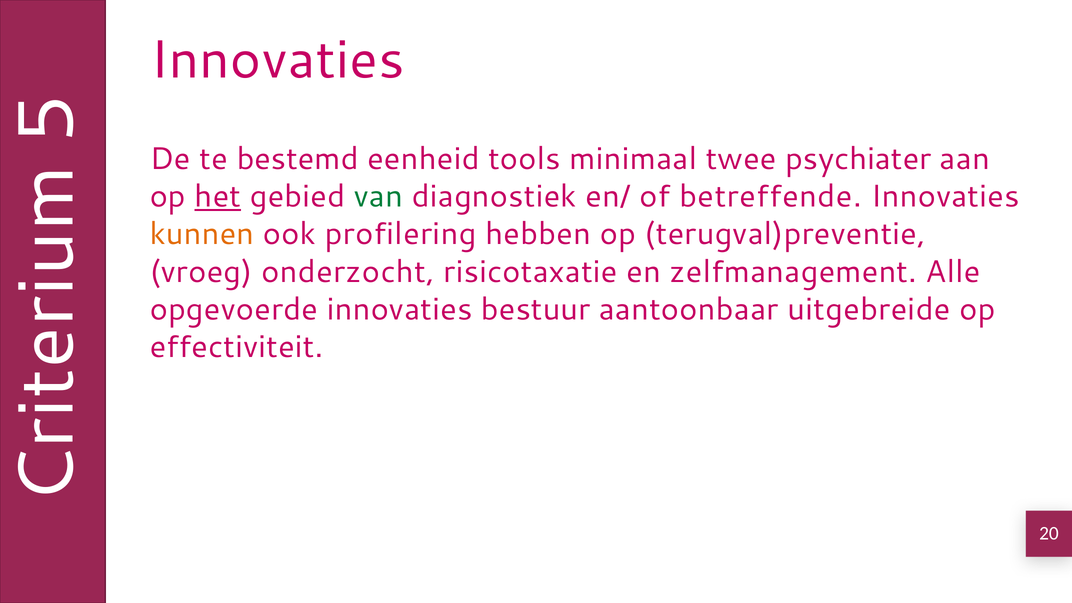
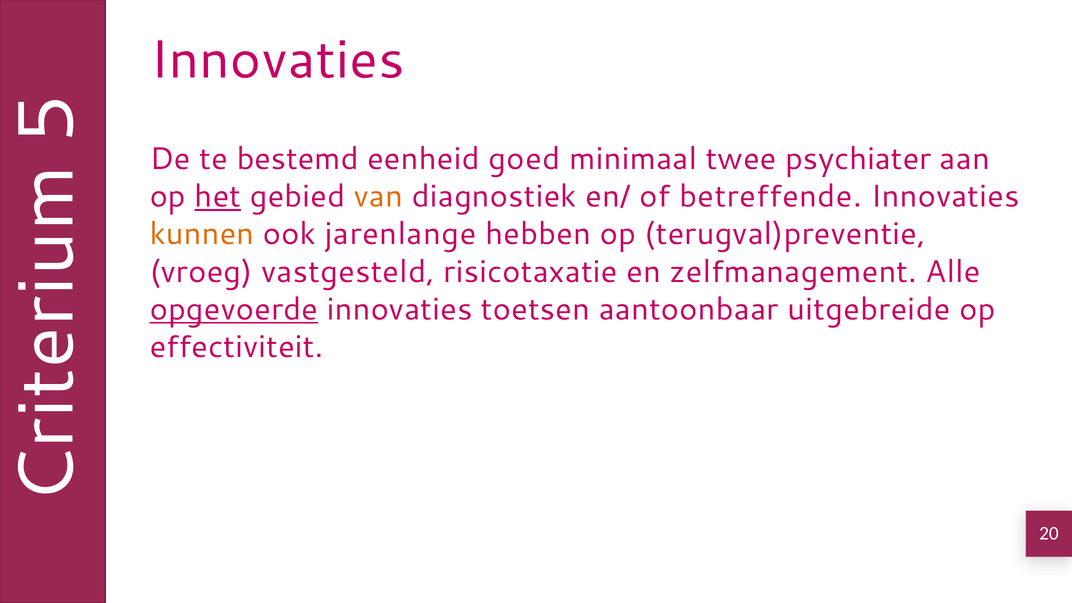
tools: tools -> goed
van colour: green -> orange
profilering: profilering -> jarenlange
onderzocht: onderzocht -> vastgesteld
opgevoerde underline: none -> present
bestuur: bestuur -> toetsen
